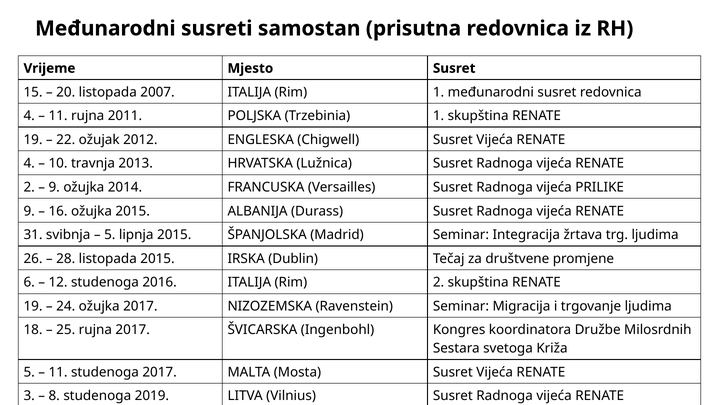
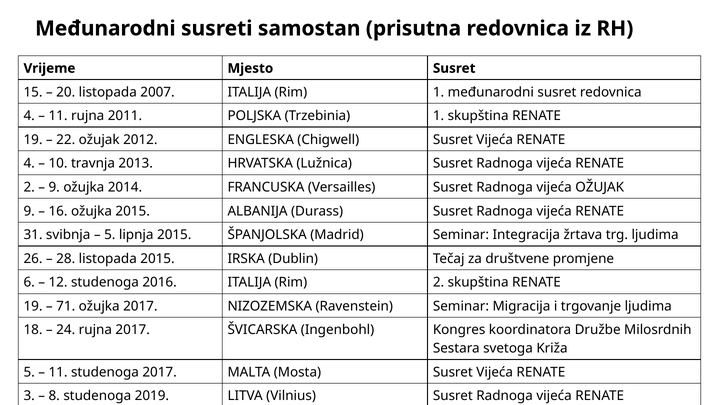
vijeća PRILIKE: PRILIKE -> OŽUJAK
24: 24 -> 71
25: 25 -> 24
